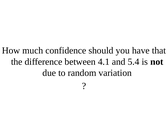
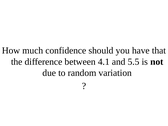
5.4: 5.4 -> 5.5
